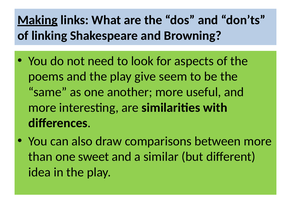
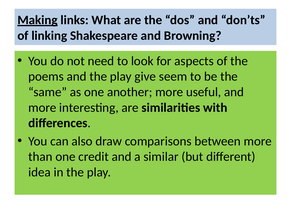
sweet: sweet -> credit
